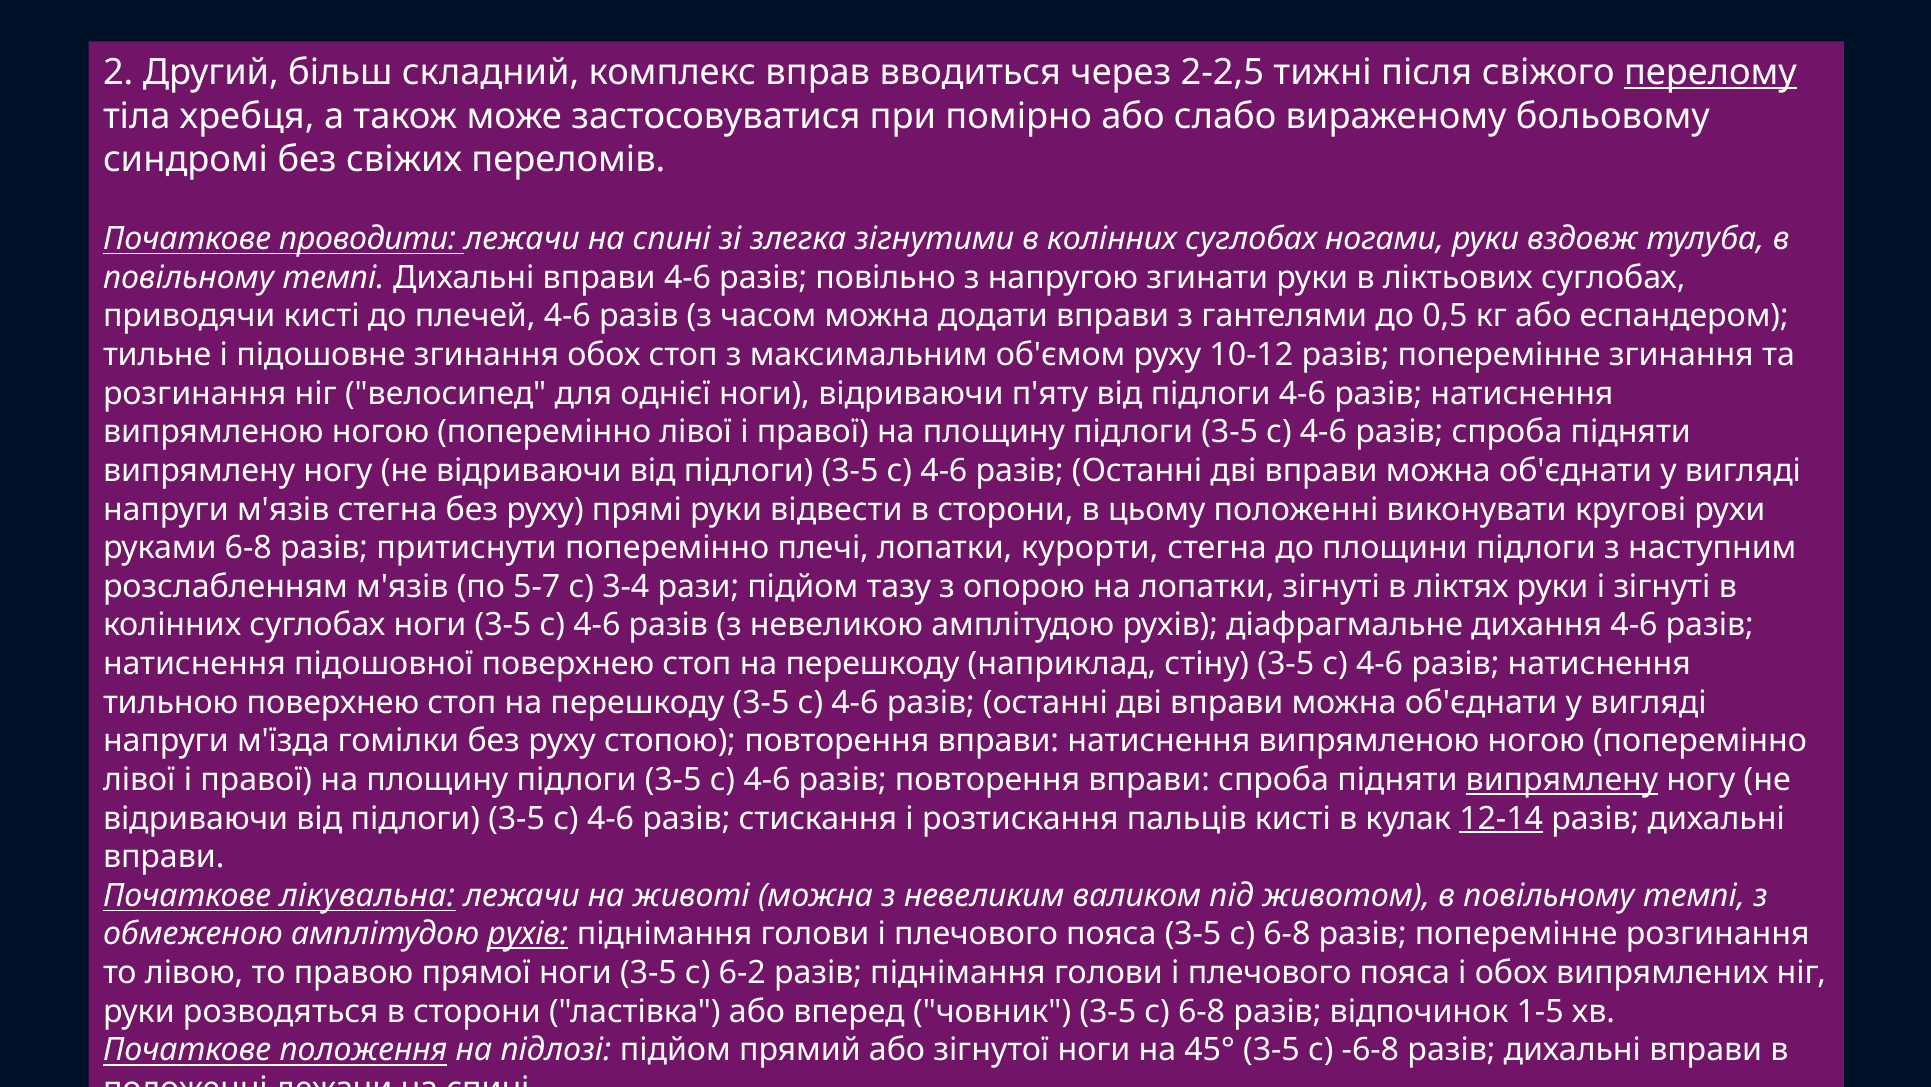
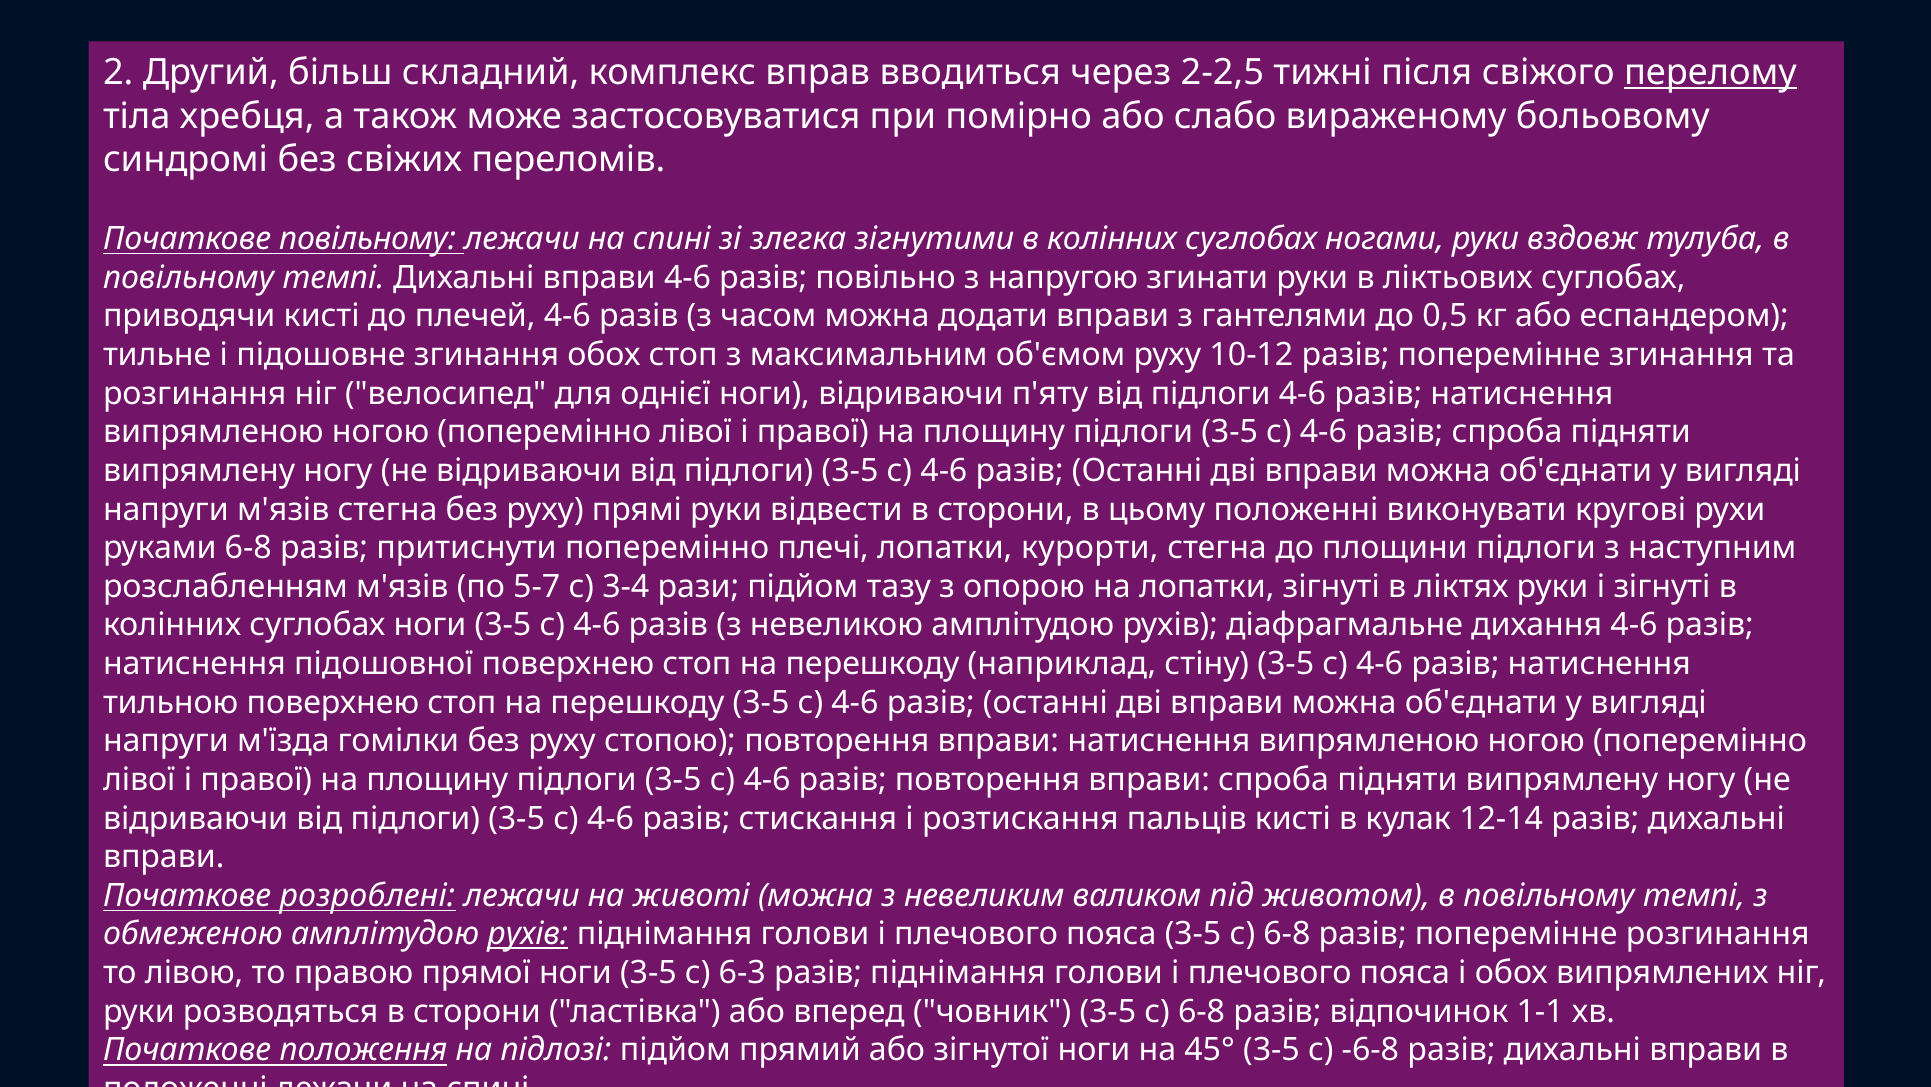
Початкове проводити: проводити -> повільному
випрямлену at (1562, 779) underline: present -> none
12-14 underline: present -> none
лікувальна: лікувальна -> розроблені
6-2: 6-2 -> 6-3
1-5: 1-5 -> 1-1
